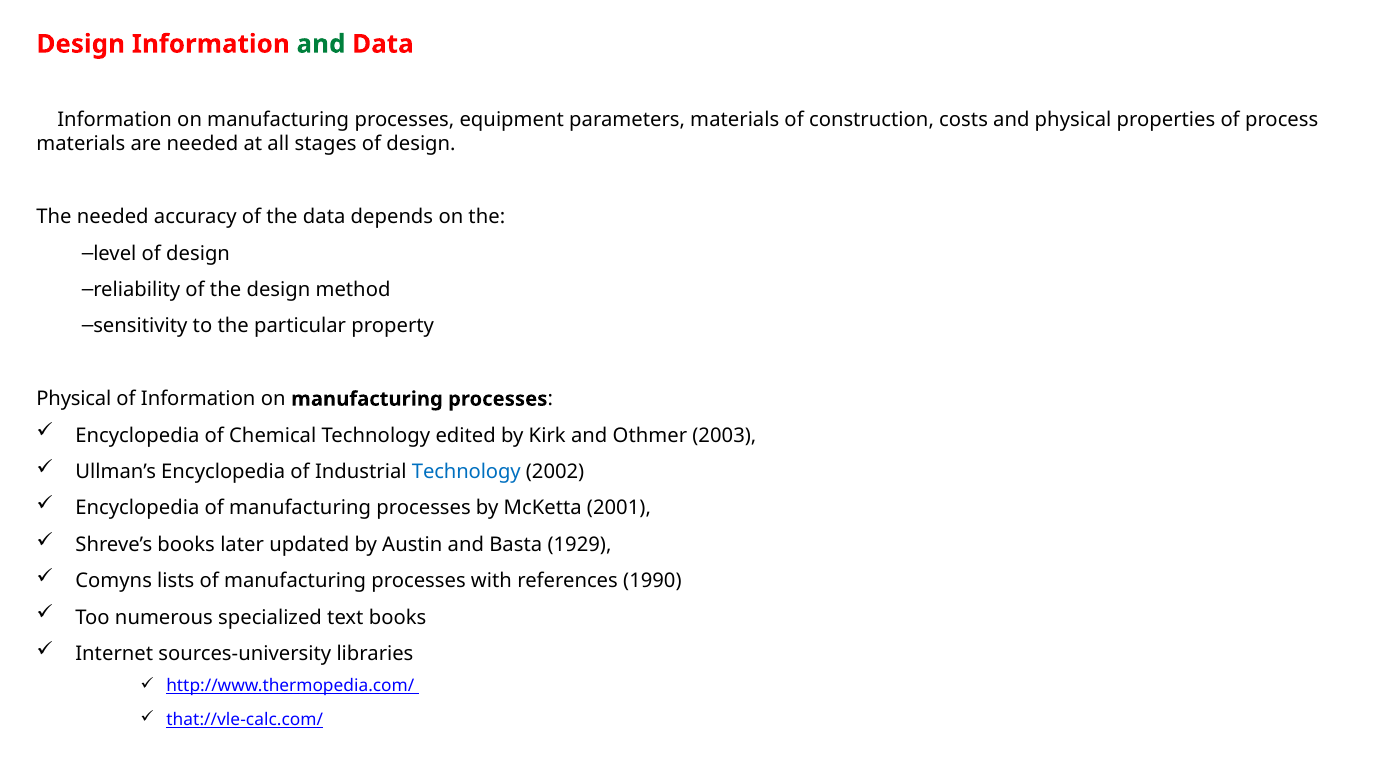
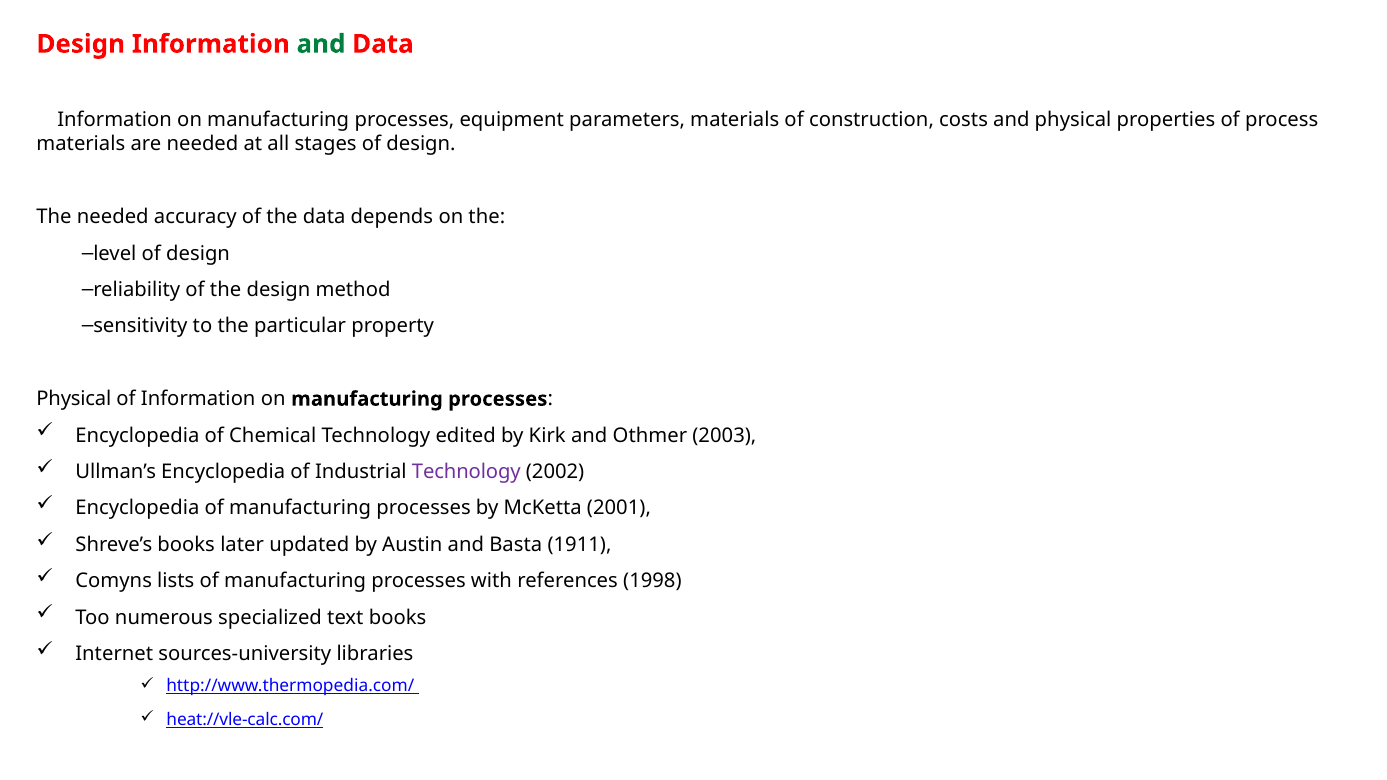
Technology at (466, 472) colour: blue -> purple
1929: 1929 -> 1911
1990: 1990 -> 1998
that://vle-calc.com/: that://vle-calc.com/ -> heat://vle-calc.com/
